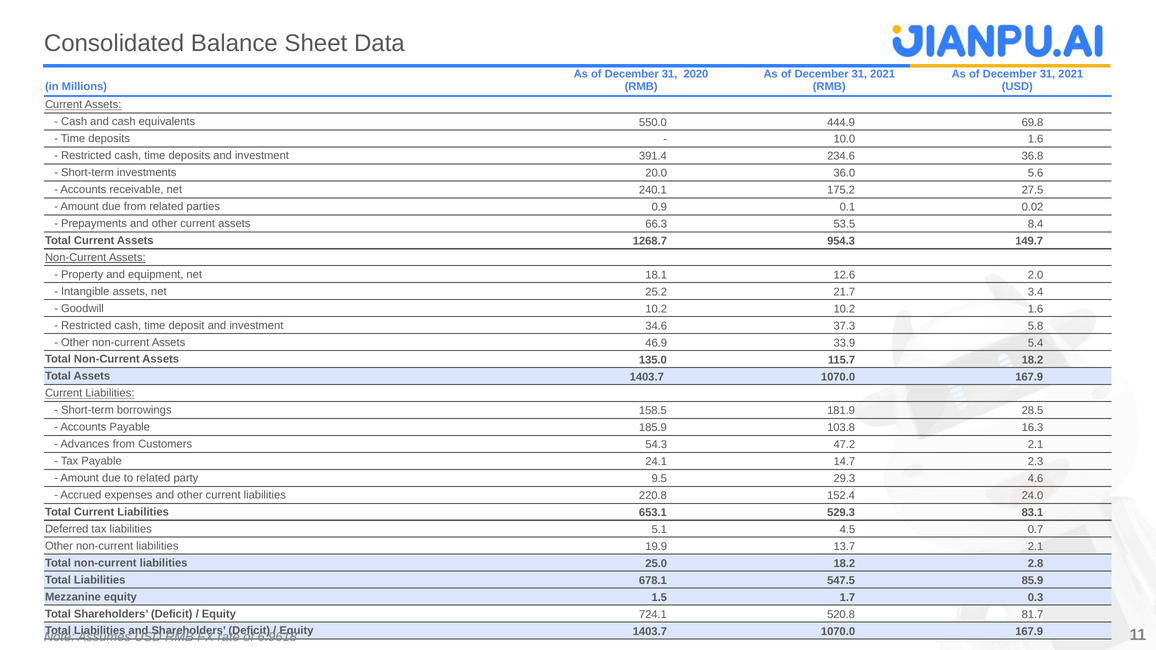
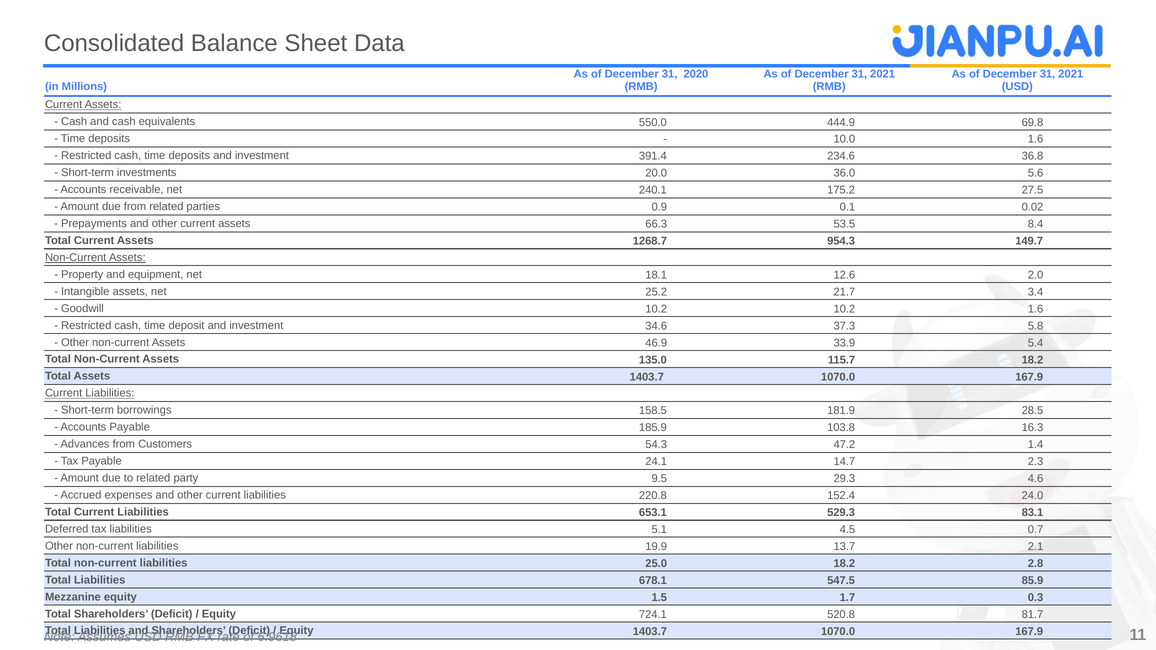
47.2 2.1: 2.1 -> 1.4
